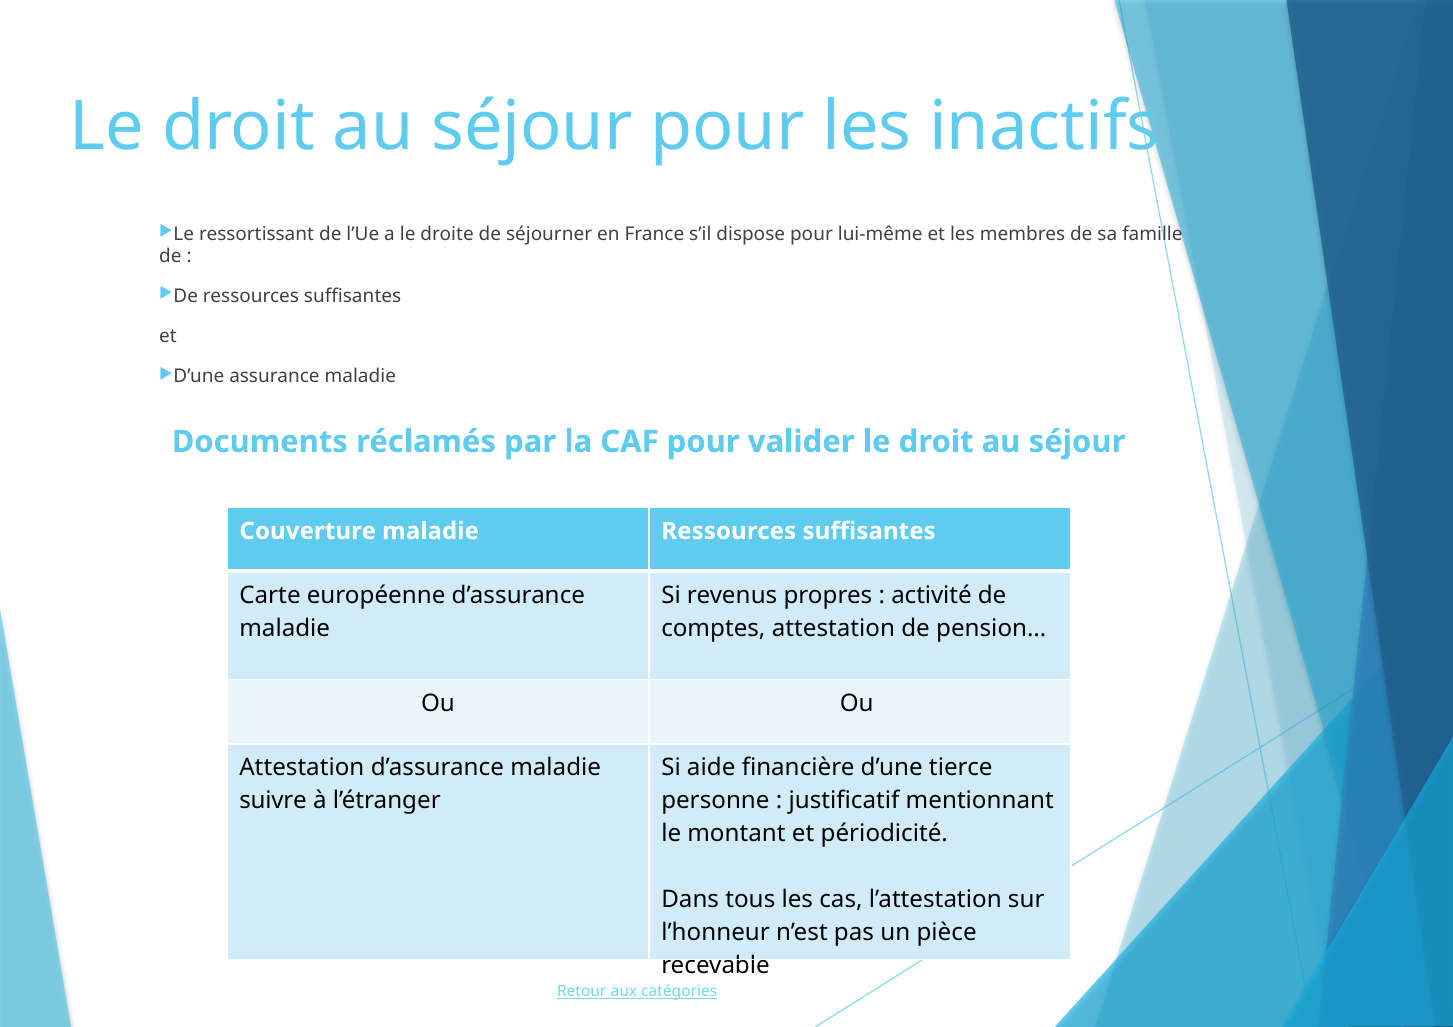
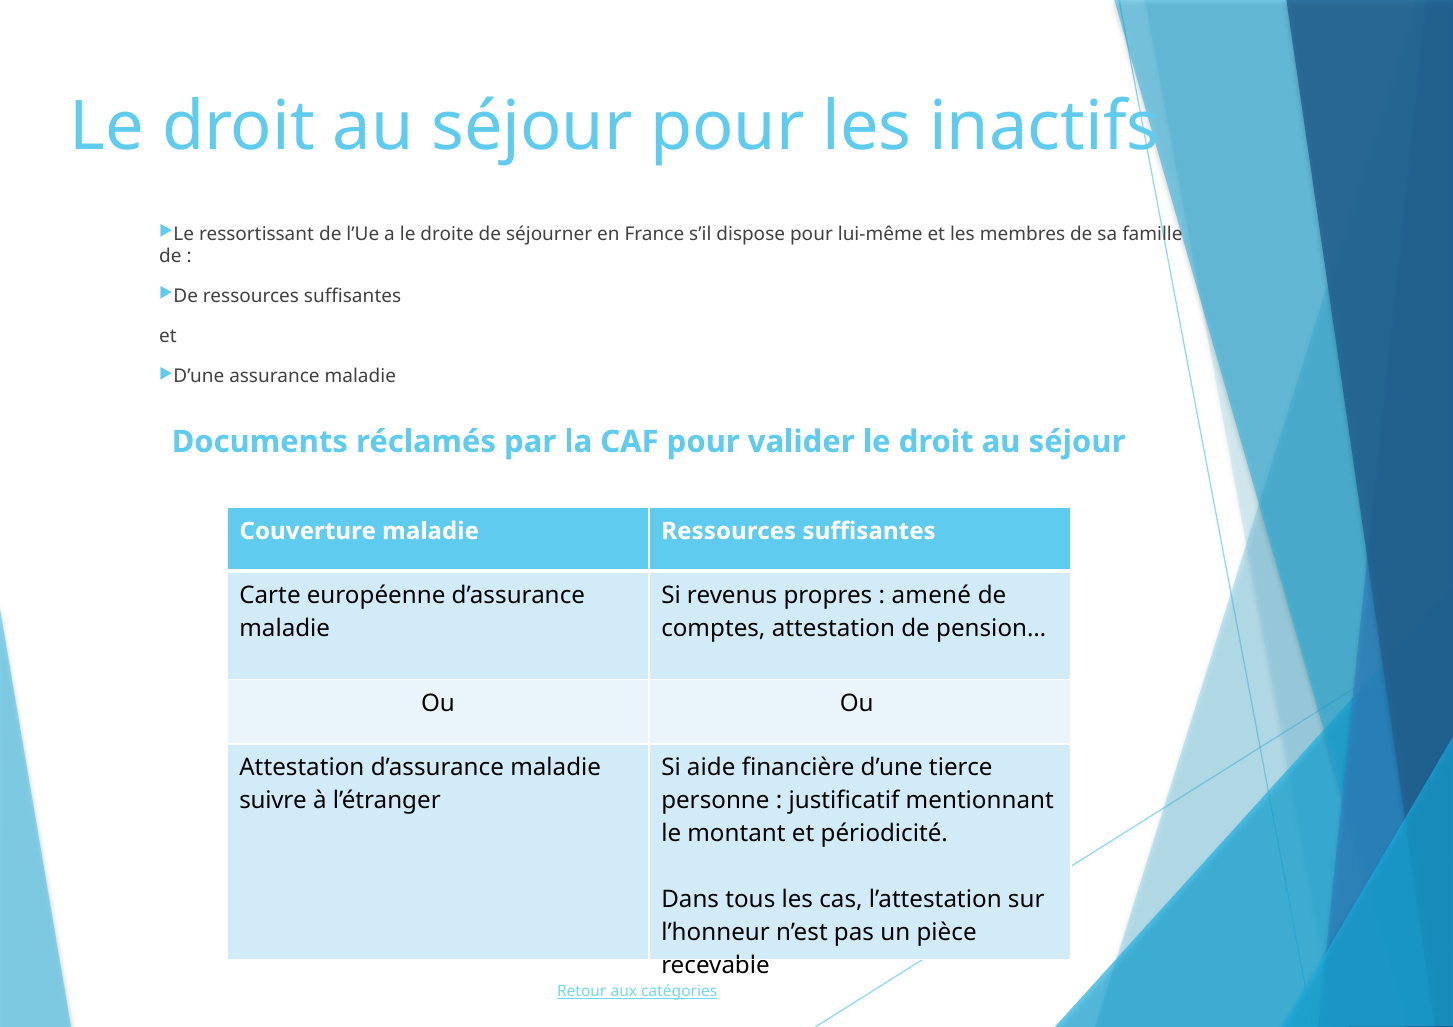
activité: activité -> amené
